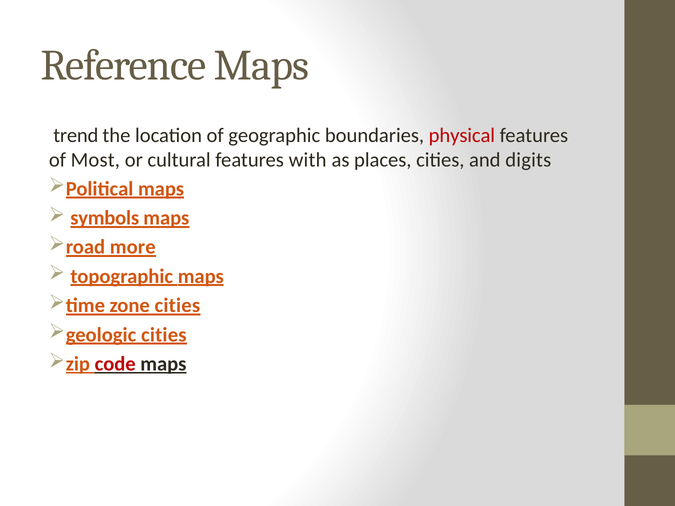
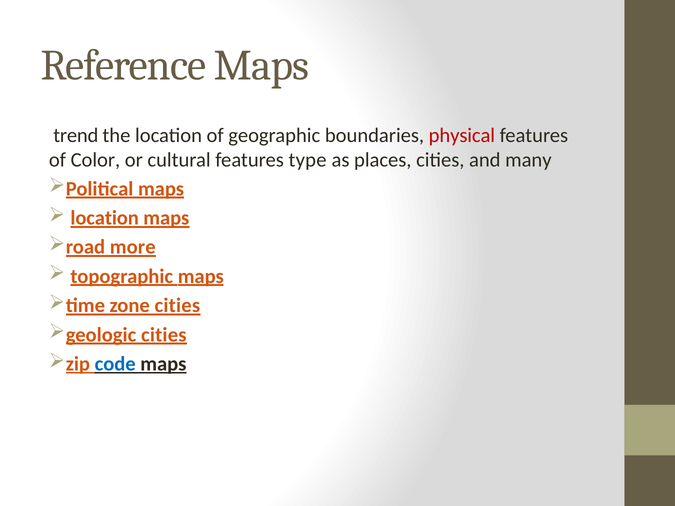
Most: Most -> Color
with: with -> type
digits: digits -> many
symbols at (105, 218): symbols -> location
code colour: red -> blue
